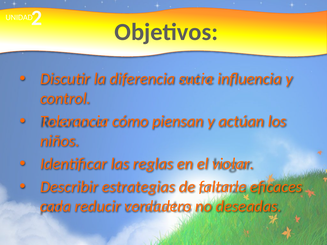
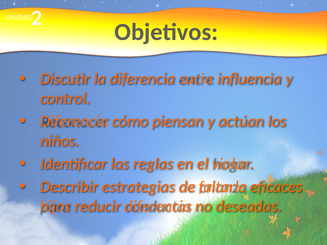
Tolerancia at (74, 121): Tolerancia -> Diferencia
cada: cada -> hijos
reducir verdadero: verdadero -> diferencia
